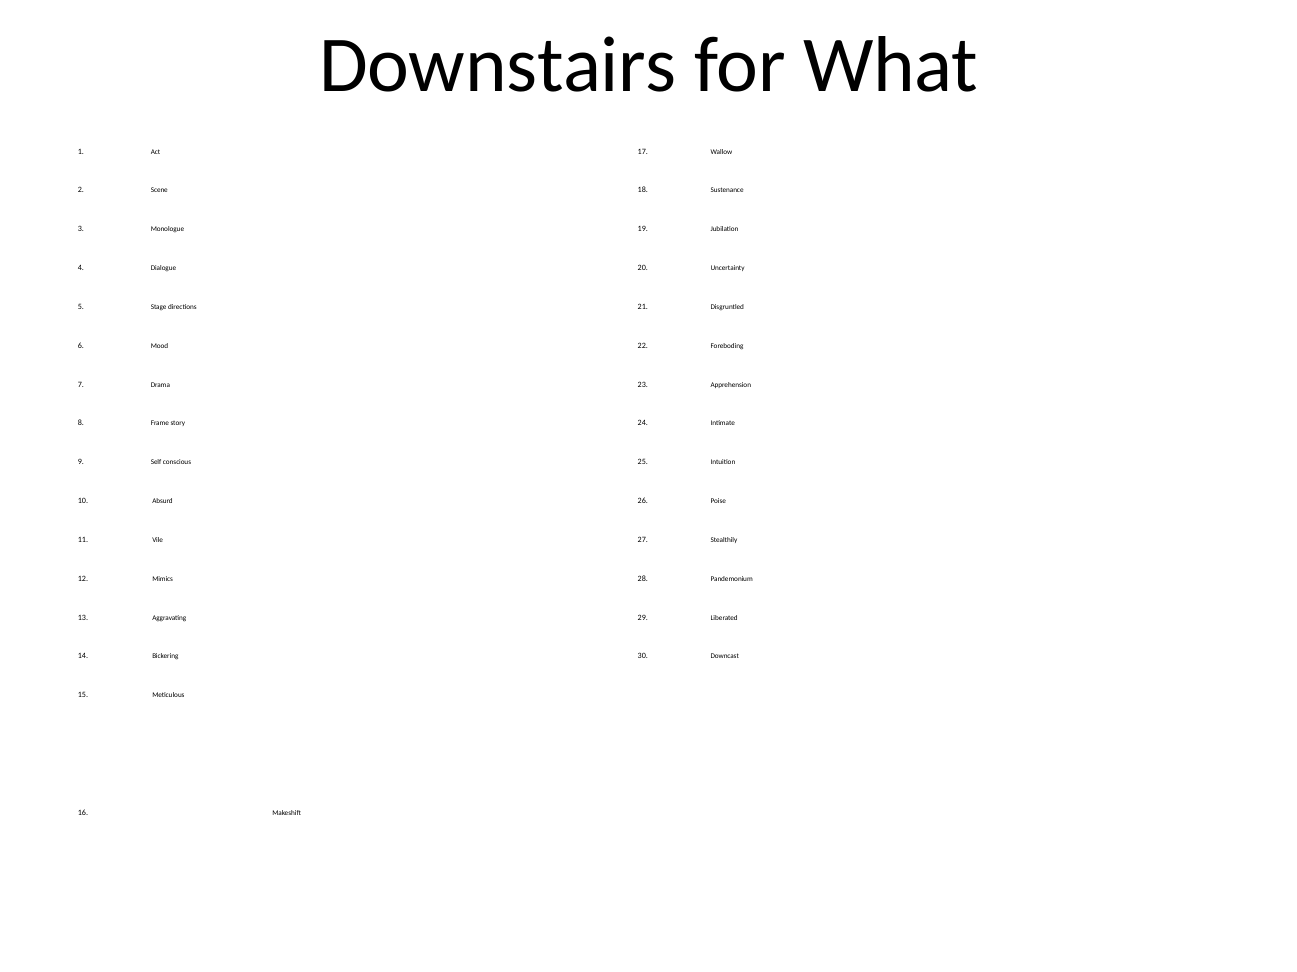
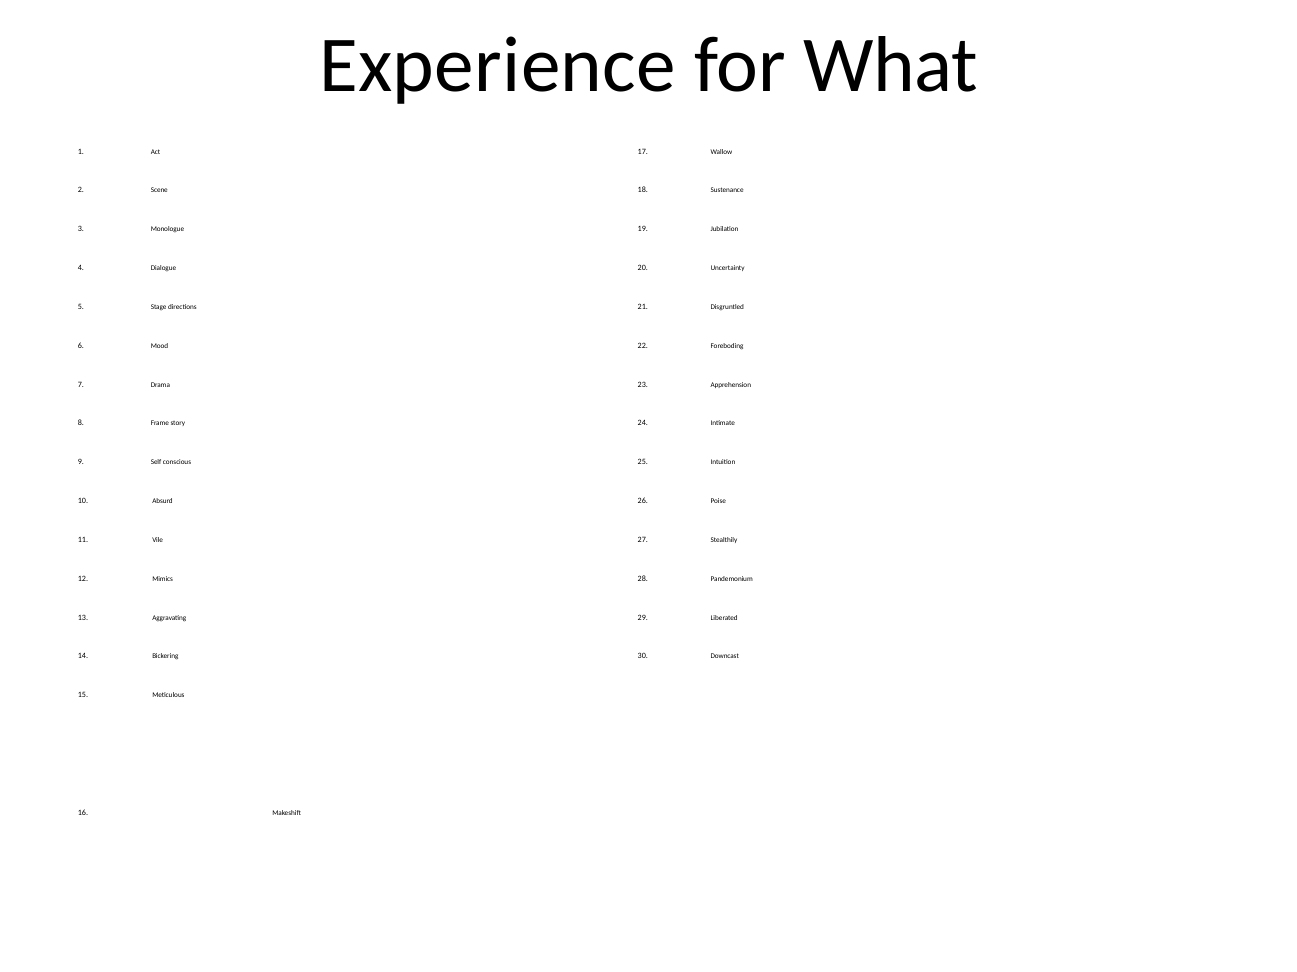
Downstairs: Downstairs -> Experience
